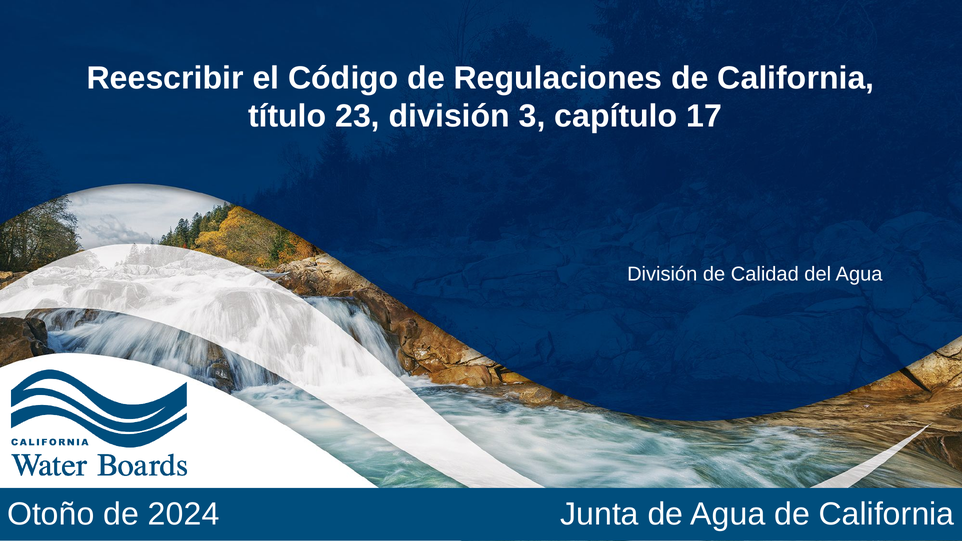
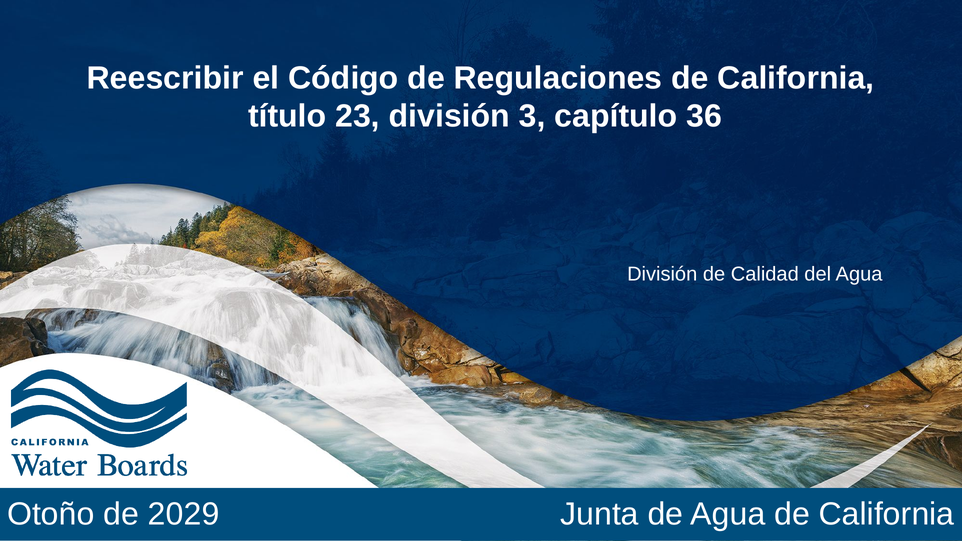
17: 17 -> 36
2024: 2024 -> 2029
